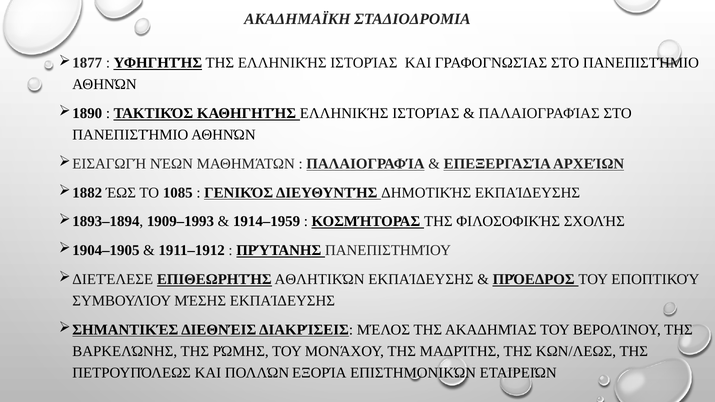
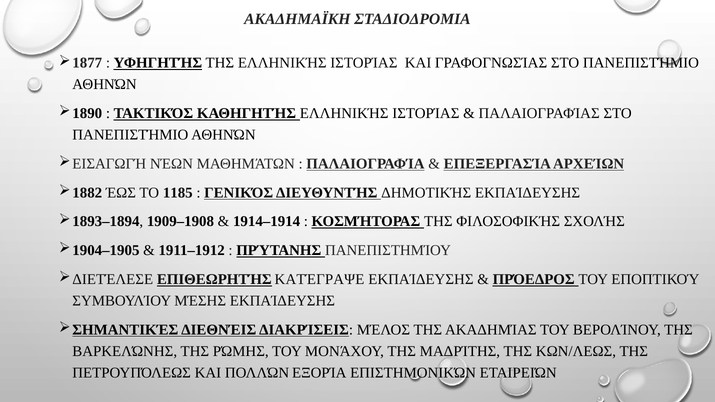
1085: 1085 -> 1185
1909–1993: 1909–1993 -> 1909–1908
1914–1959: 1914–1959 -> 1914–1914
ΑΘΛΗΤΙΚΏΝ: ΑΘΛΗΤΙΚΏΝ -> ΚΑΤΈΓΡΑΨΕ
